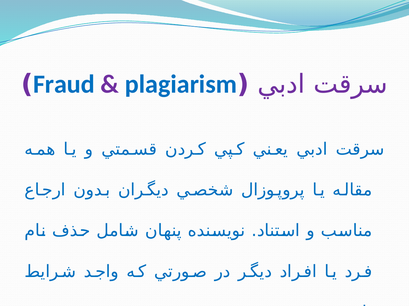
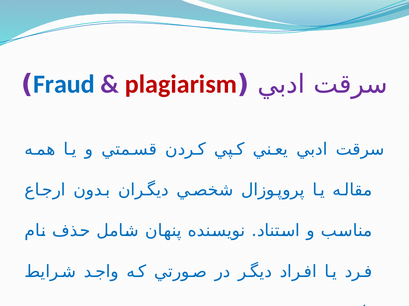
plagiarism colour: blue -> red
